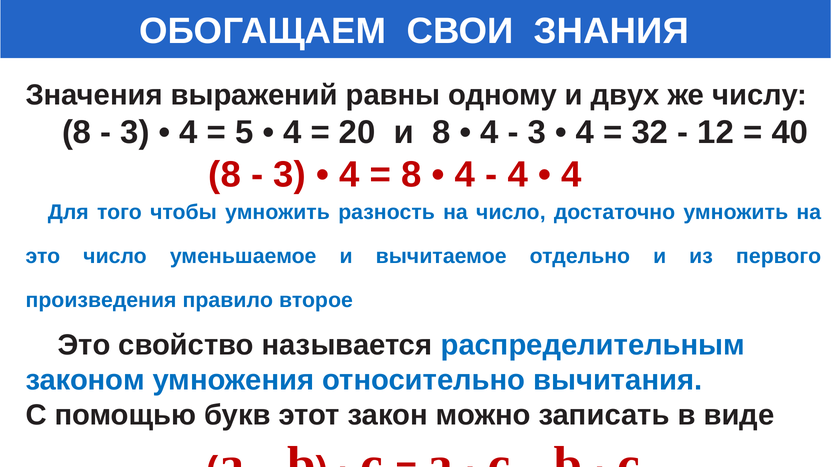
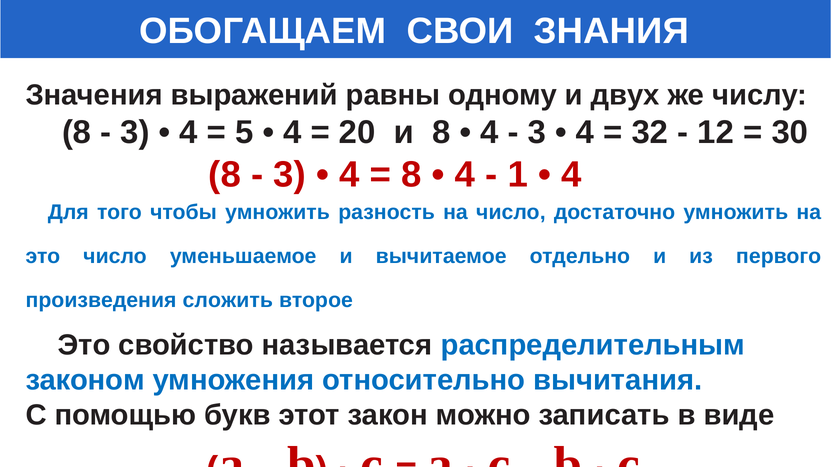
40: 40 -> 30
4 at (518, 175): 4 -> 1
правило: правило -> сложить
